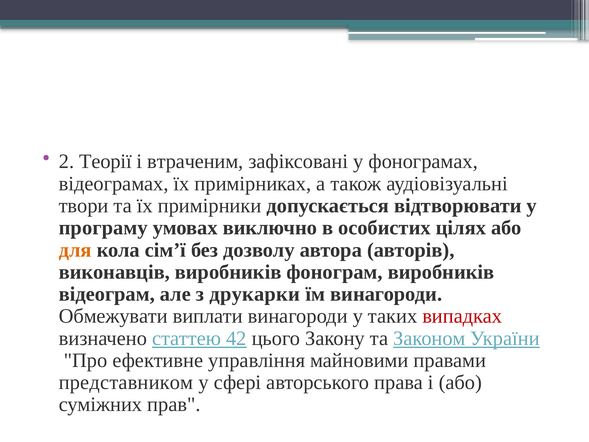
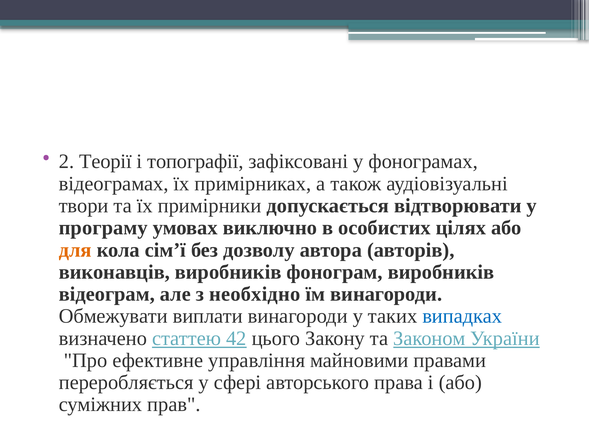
втраченим: втраченим -> топографії
друкарки: друкарки -> необхідно
випадках colour: red -> blue
представником: представником -> переробляється
